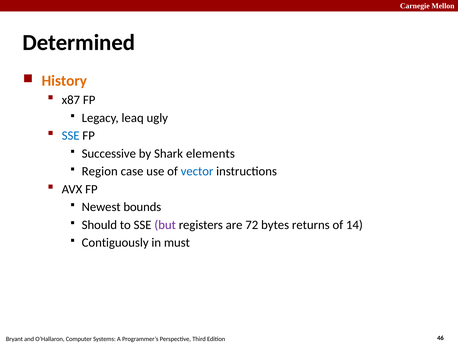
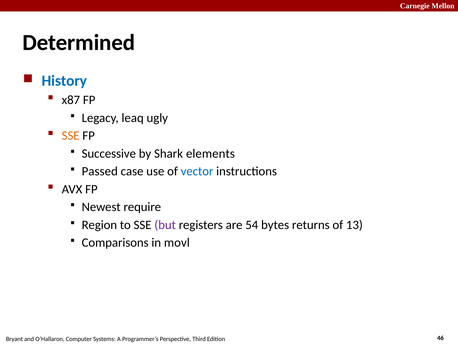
History colour: orange -> blue
SSE at (71, 136) colour: blue -> orange
Region: Region -> Passed
bounds: bounds -> require
Should: Should -> Region
72: 72 -> 54
14: 14 -> 13
Contiguously: Contiguously -> Comparisons
must: must -> movl
